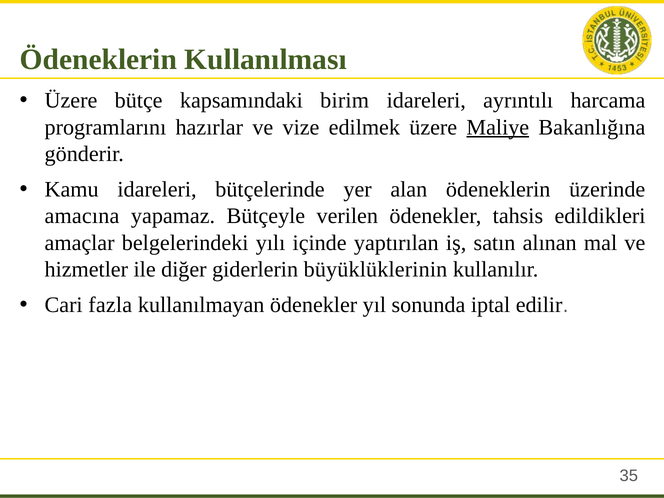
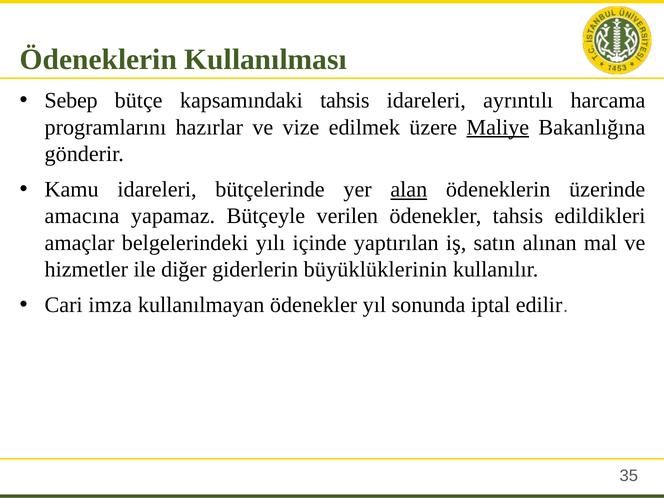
Üzere at (71, 101): Üzere -> Sebep
kapsamındaki birim: birim -> tahsis
alan underline: none -> present
fazla: fazla -> imza
